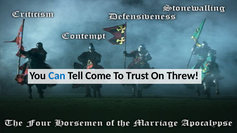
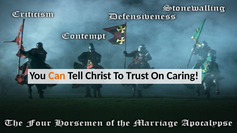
Can colour: blue -> orange
Come: Come -> Christ
Threw: Threw -> Caring
